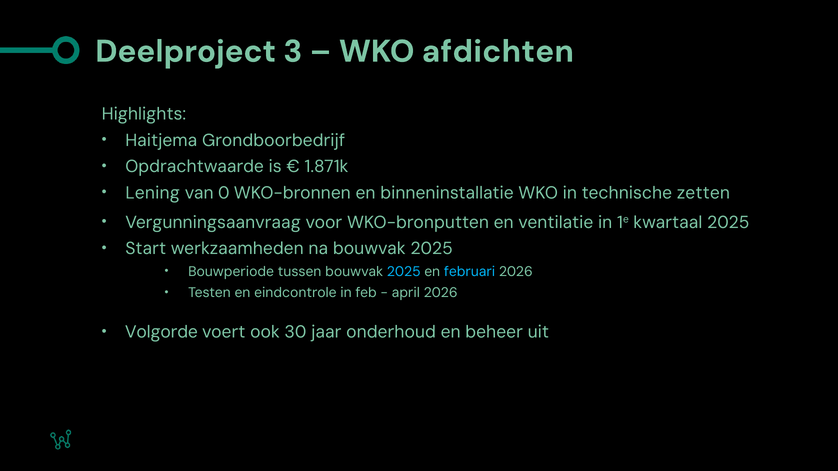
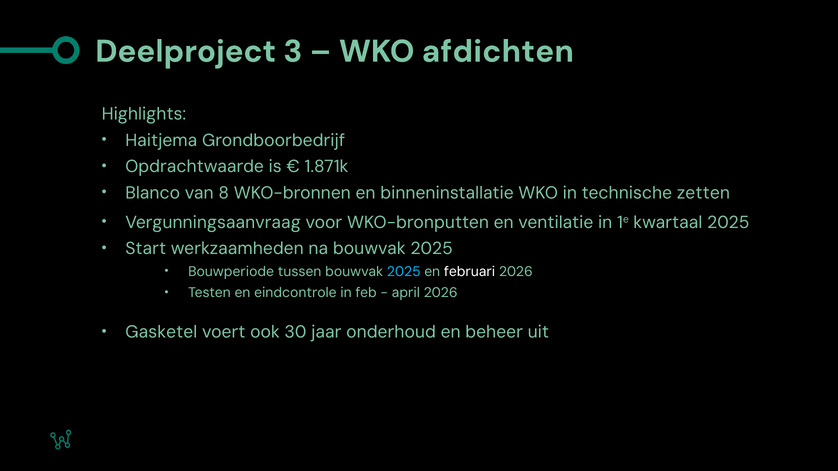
Lening: Lening -> Blanco
0: 0 -> 8
februari colour: light blue -> white
Volgorde: Volgorde -> Gasketel
